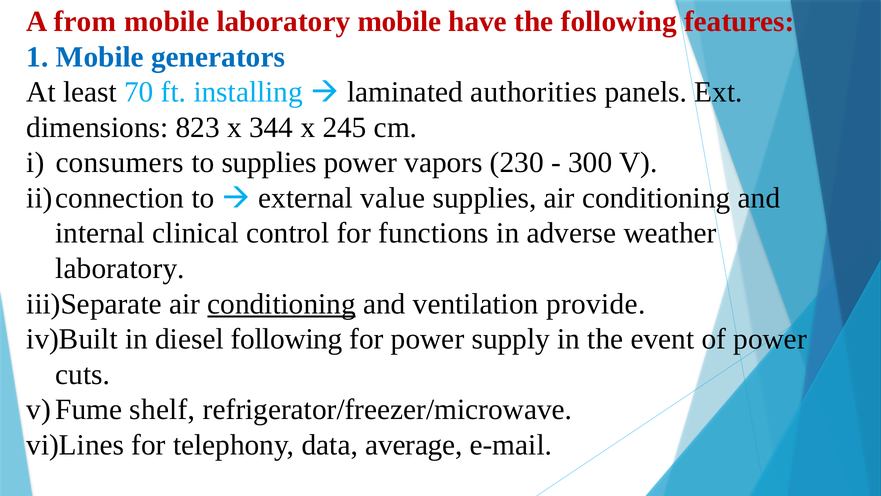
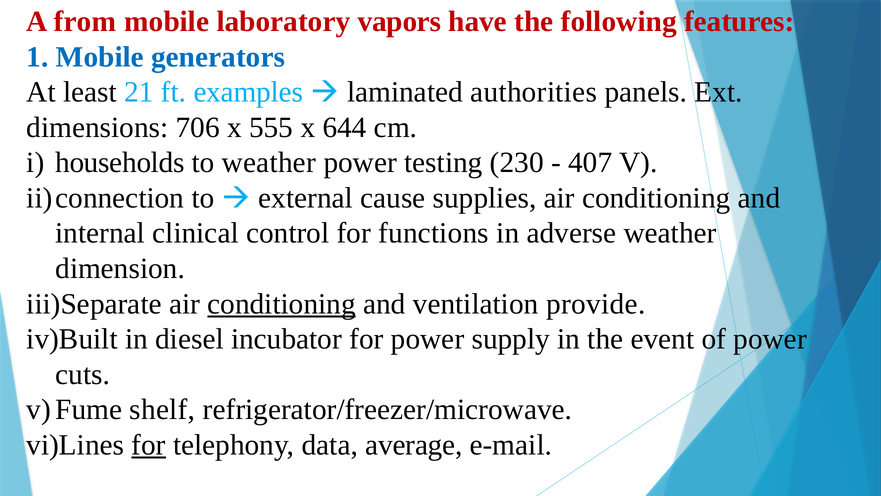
laboratory mobile: mobile -> vapors
70: 70 -> 21
installing: installing -> examples
823: 823 -> 706
344: 344 -> 555
245: 245 -> 644
consumers: consumers -> households
to supplies: supplies -> weather
vapors: vapors -> testing
300: 300 -> 407
value: value -> cause
laboratory at (120, 268): laboratory -> dimension
diesel following: following -> incubator
for at (149, 445) underline: none -> present
